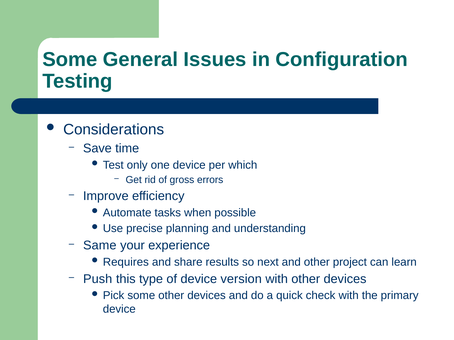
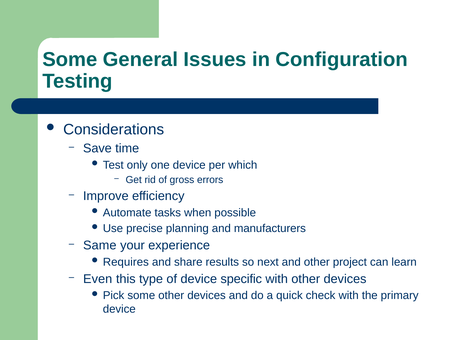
understanding: understanding -> manufacturers
Push: Push -> Even
version: version -> specific
